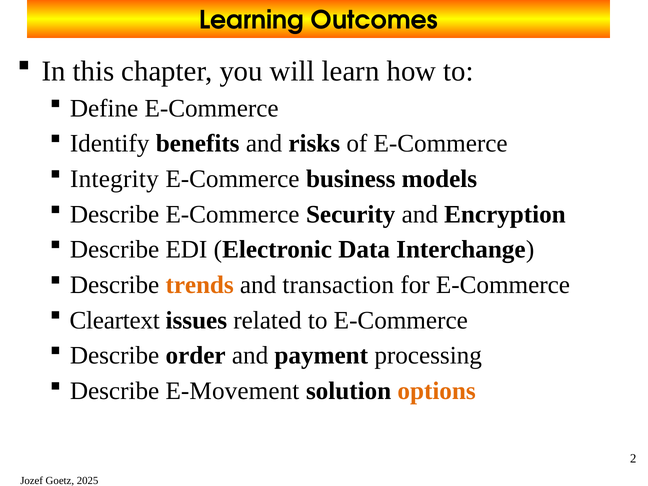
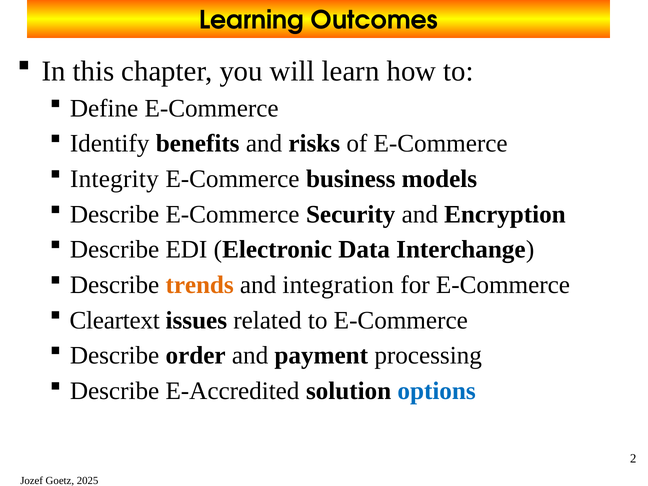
transaction: transaction -> integration
E-Movement: E-Movement -> E-Accredited
options colour: orange -> blue
